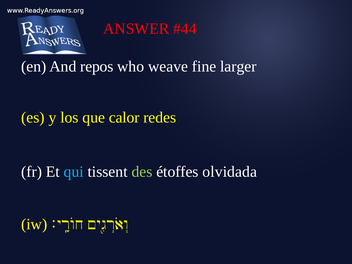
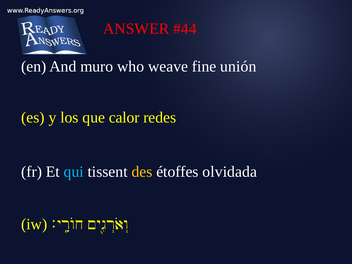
repos: repos -> muro
larger: larger -> unión
des colour: light green -> yellow
